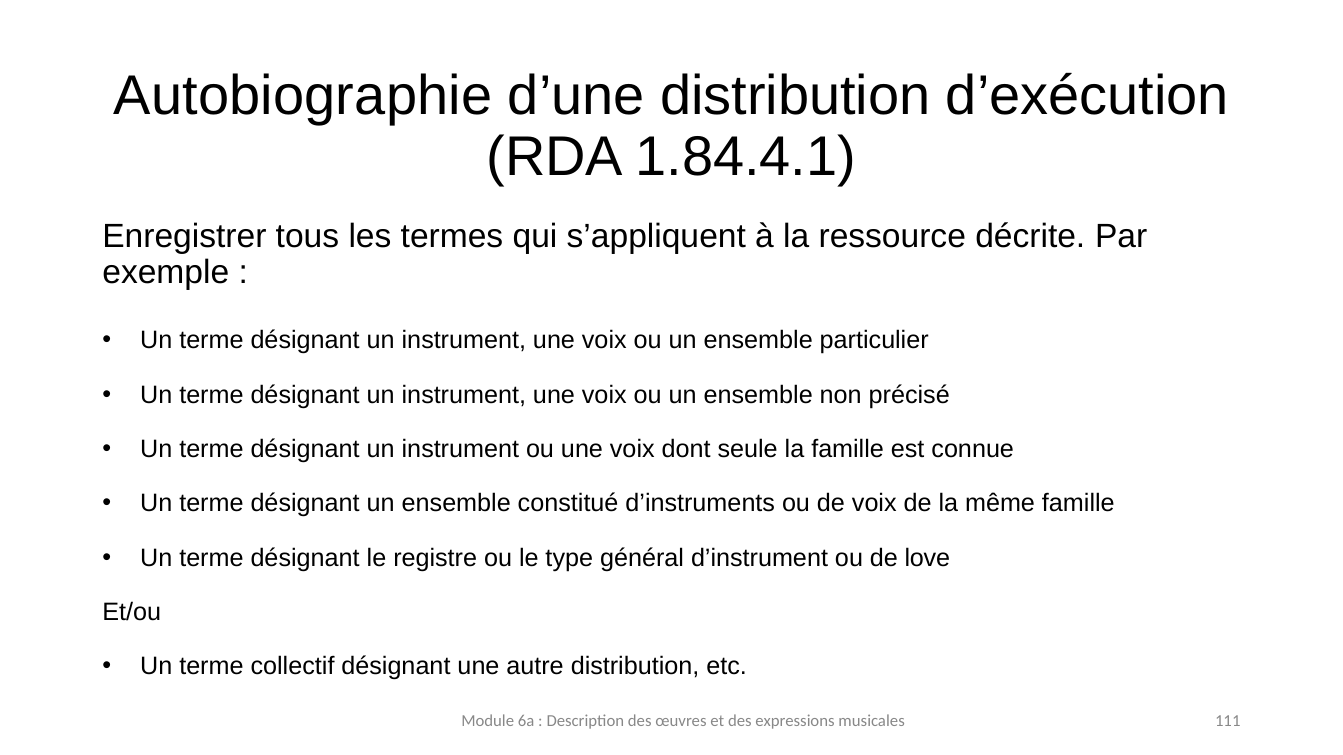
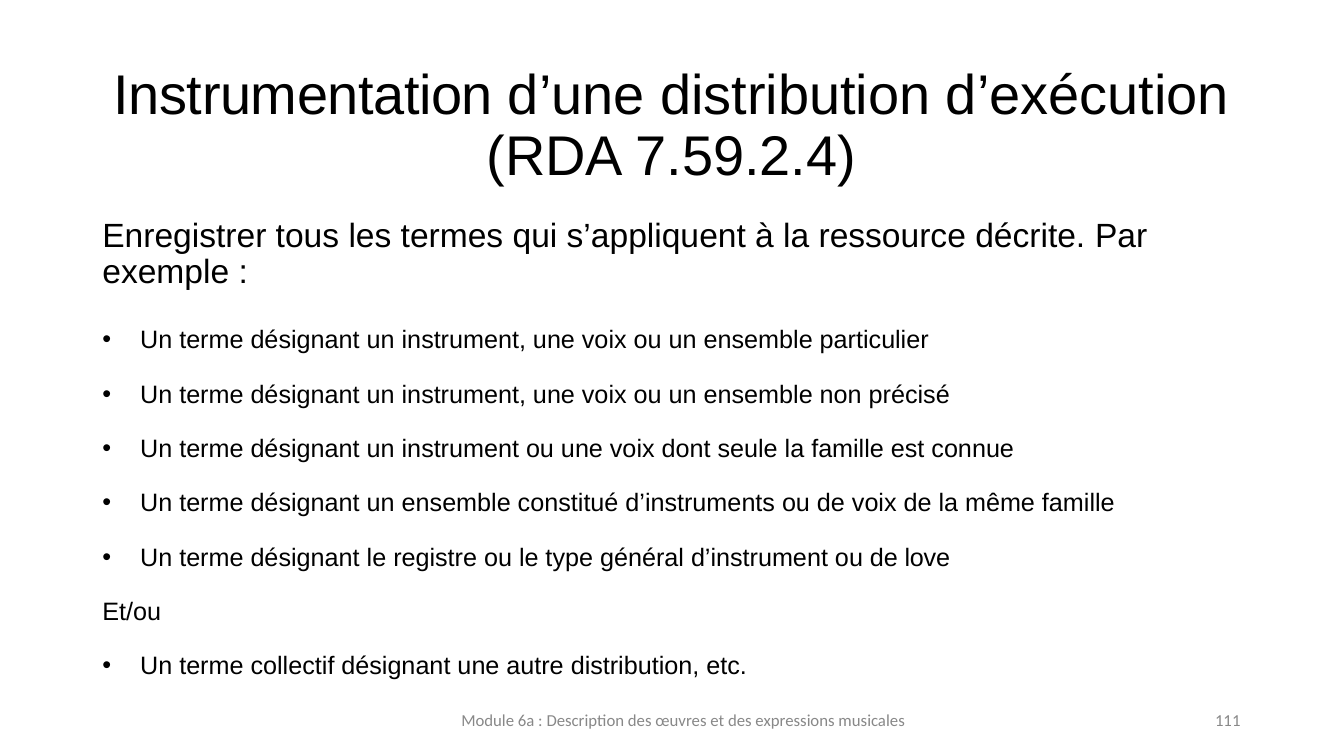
Autobiographie: Autobiographie -> Instrumentation
1.84.4.1: 1.84.4.1 -> 7.59.2.4
